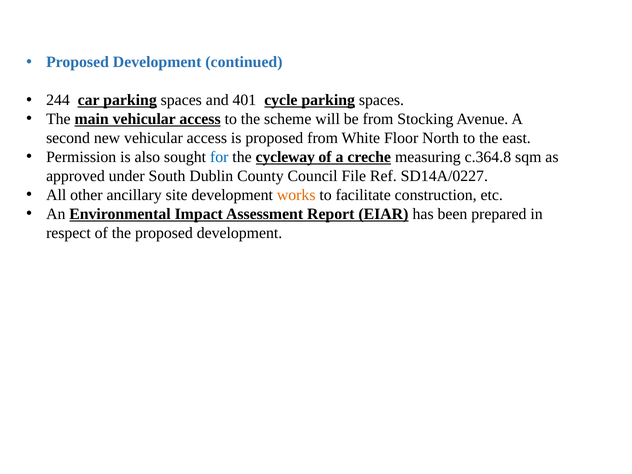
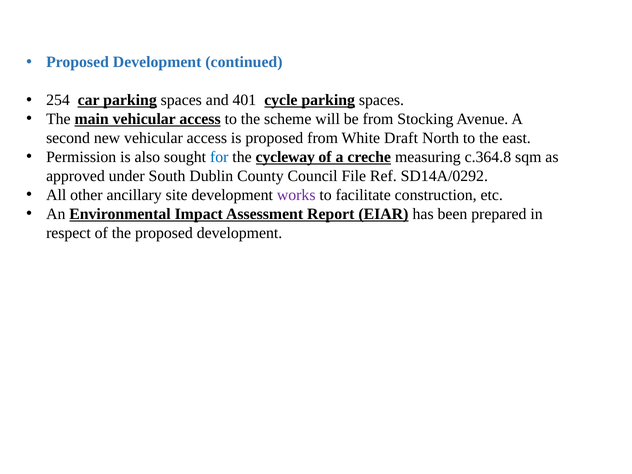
244: 244 -> 254
Floor: Floor -> Draft
SD14A/0227: SD14A/0227 -> SD14A/0292
works colour: orange -> purple
